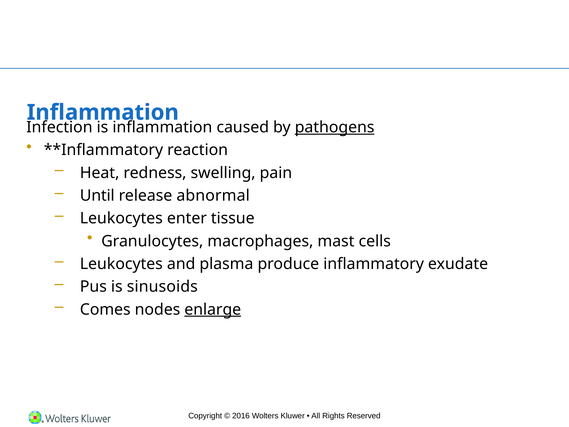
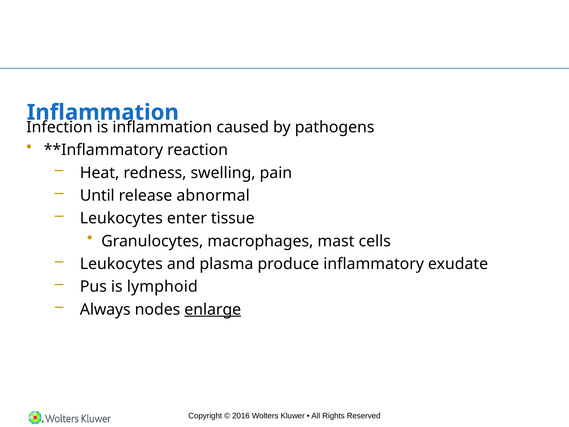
pathogens underline: present -> none
sinusoids: sinusoids -> lymphoid
Comes: Comes -> Always
